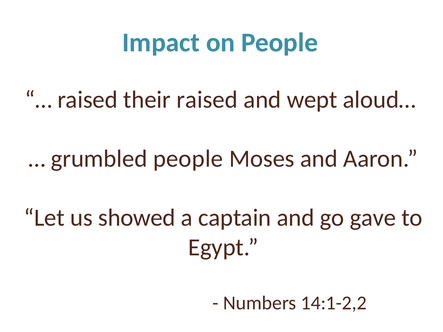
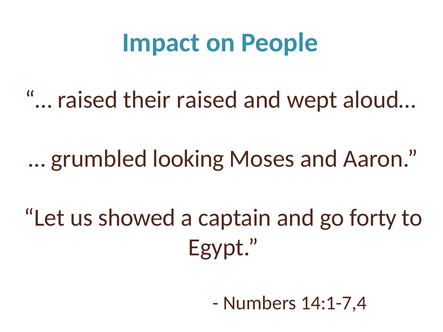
grumbled people: people -> looking
gave: gave -> forty
14:1-2,2: 14:1-2,2 -> 14:1-7,4
